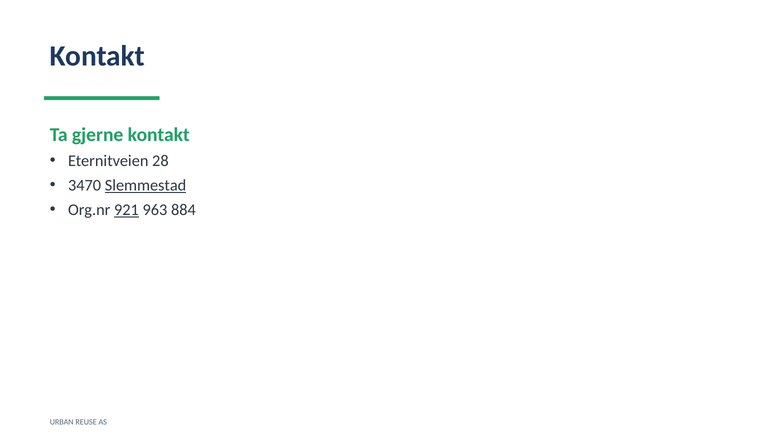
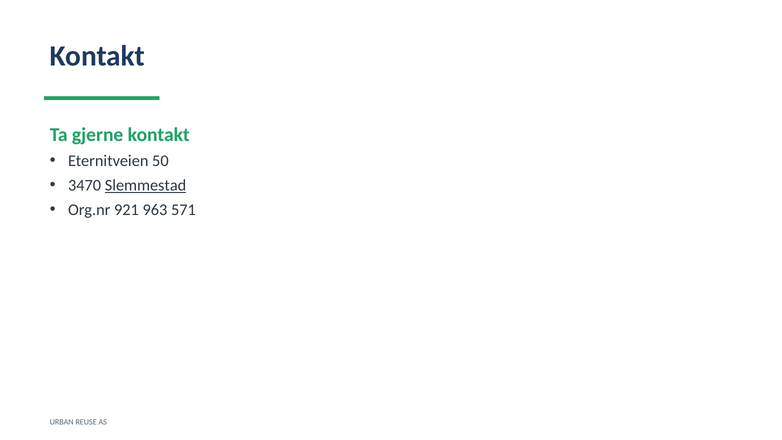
28: 28 -> 50
921 underline: present -> none
884: 884 -> 571
